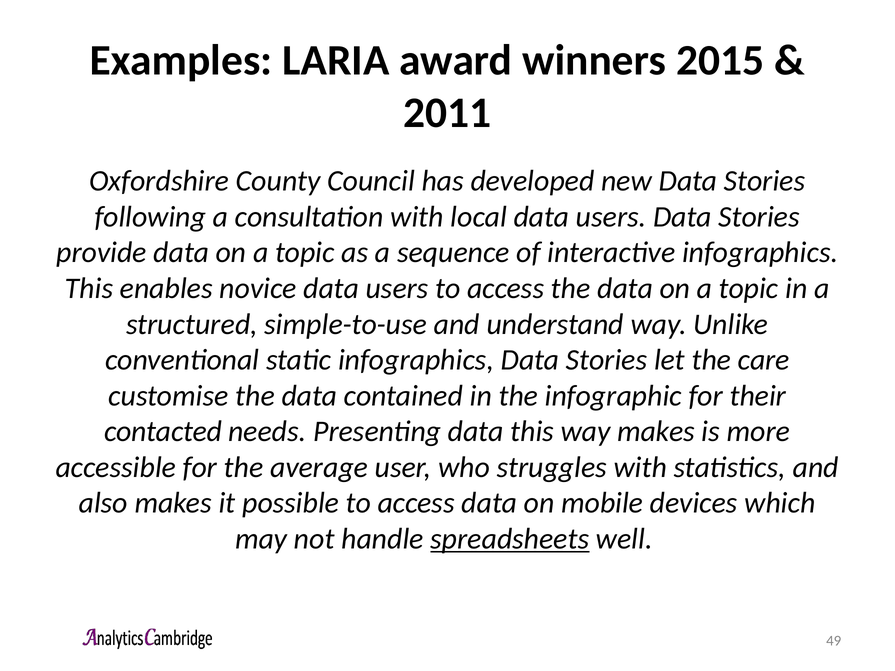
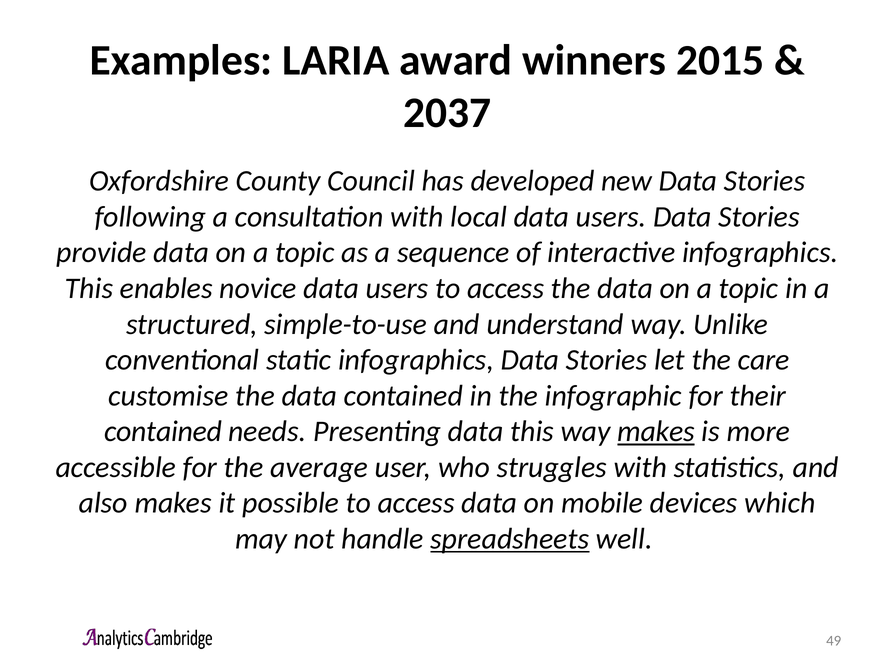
2011: 2011 -> 2037
contacted at (163, 432): contacted -> contained
makes at (656, 432) underline: none -> present
